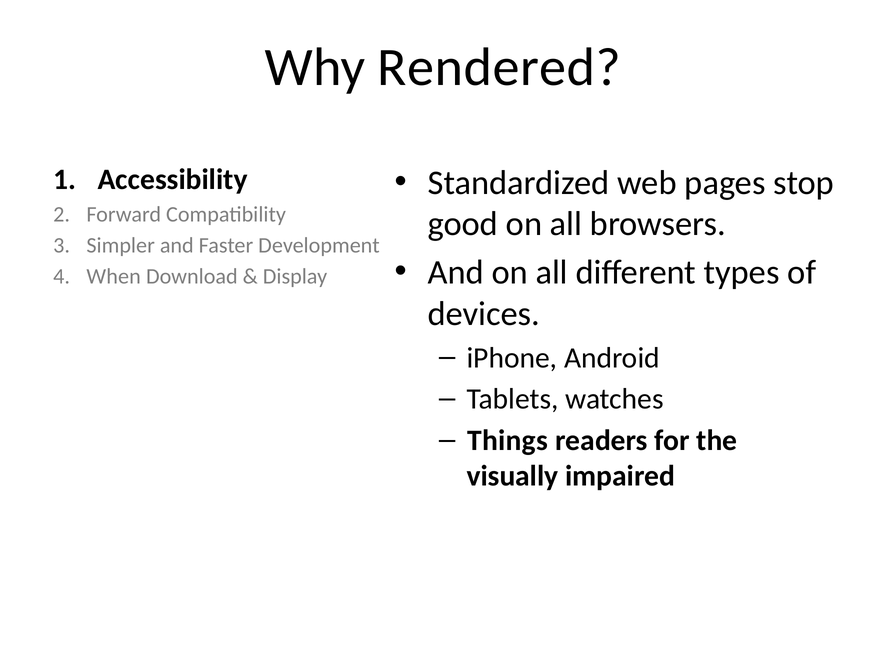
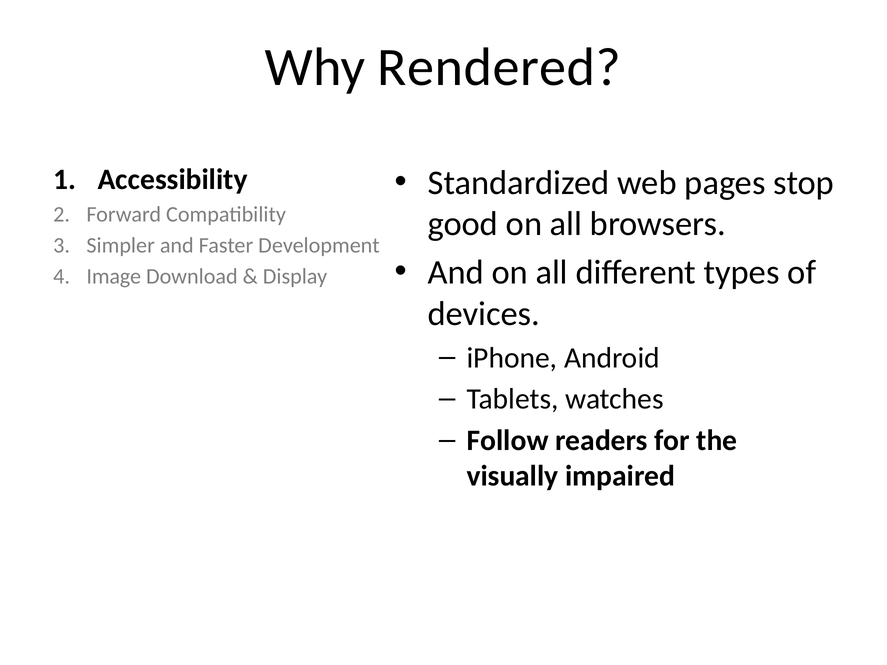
When: When -> Image
Things: Things -> Follow
